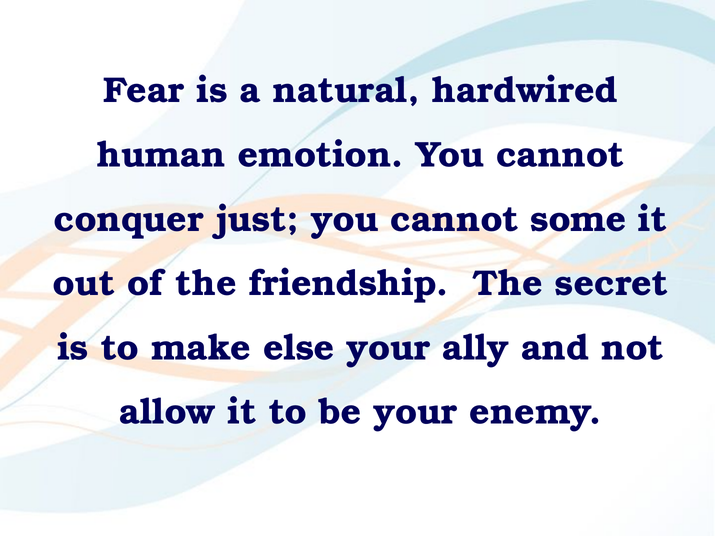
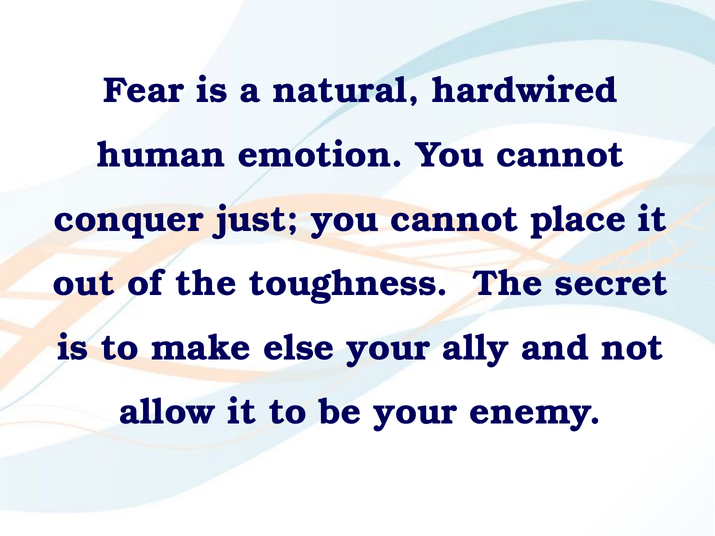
some: some -> place
friendship: friendship -> toughness
